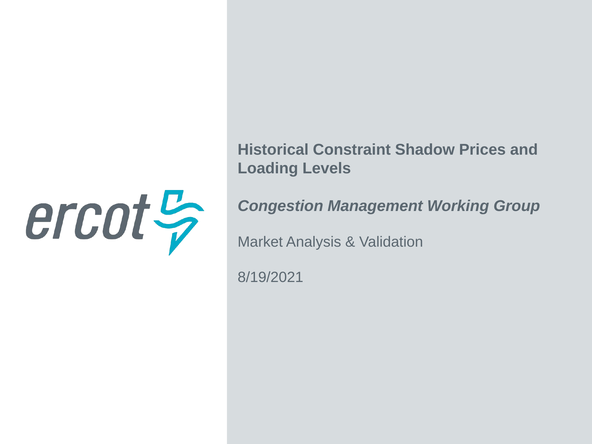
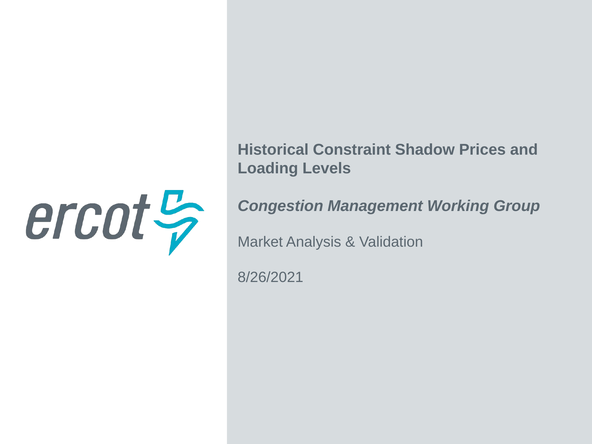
8/19/2021: 8/19/2021 -> 8/26/2021
